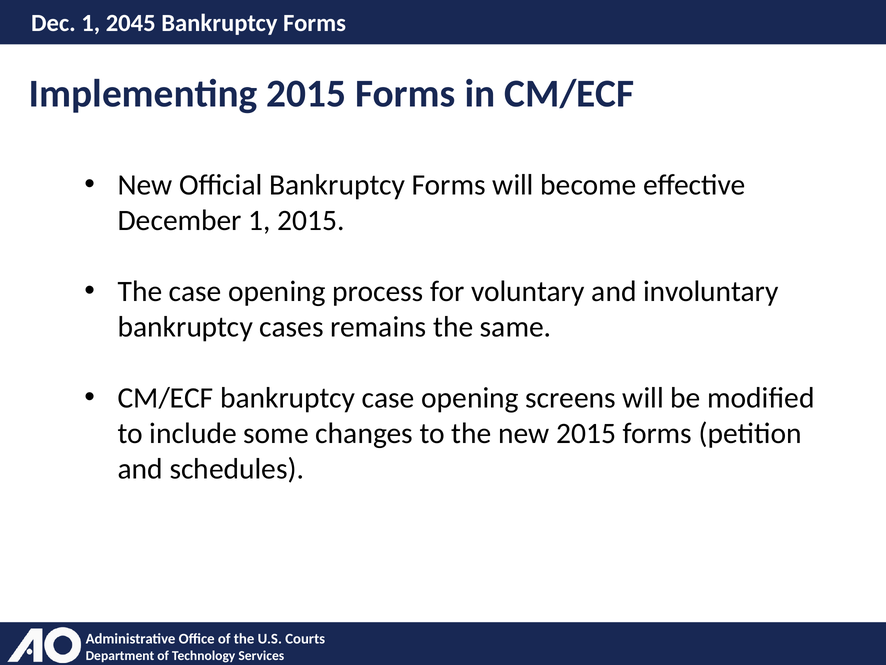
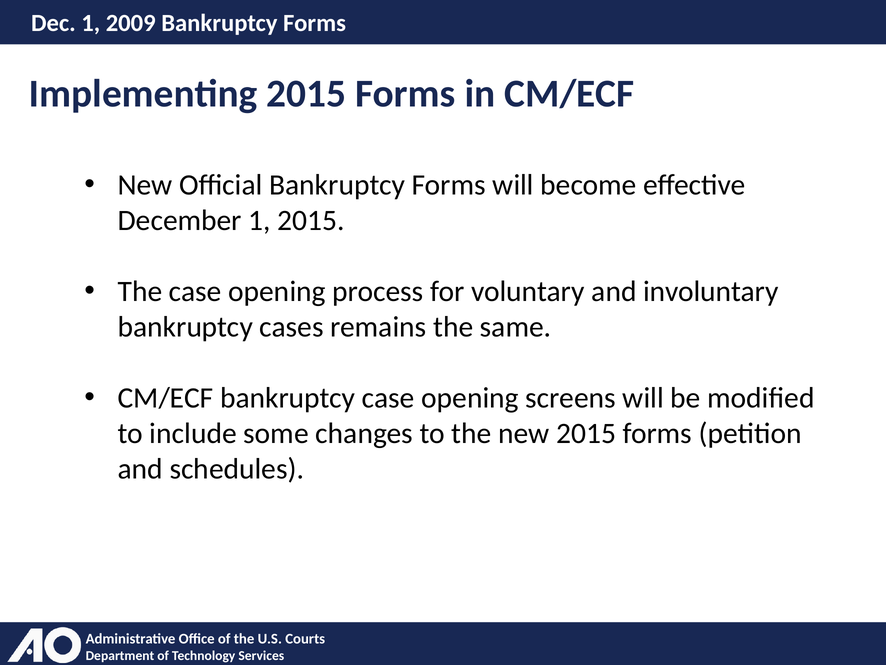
2045: 2045 -> 2009
